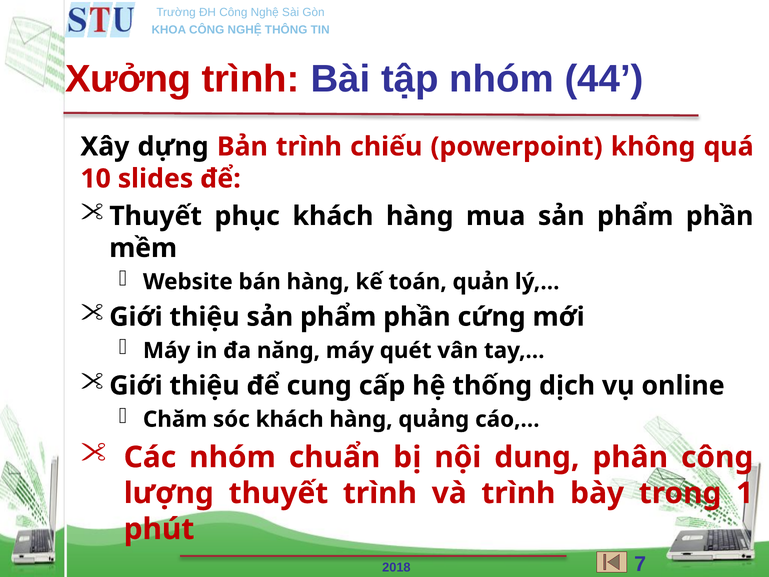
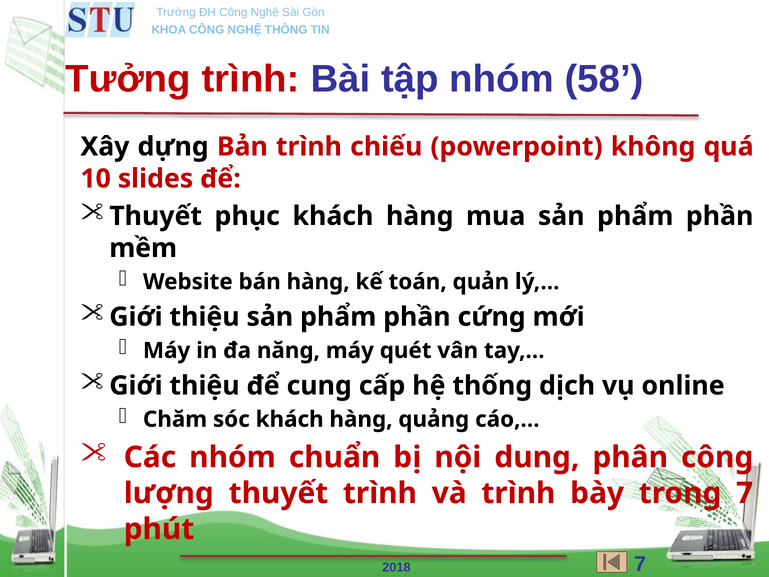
Xưởng: Xưởng -> Tưởng
44: 44 -> 58
trong 1: 1 -> 7
